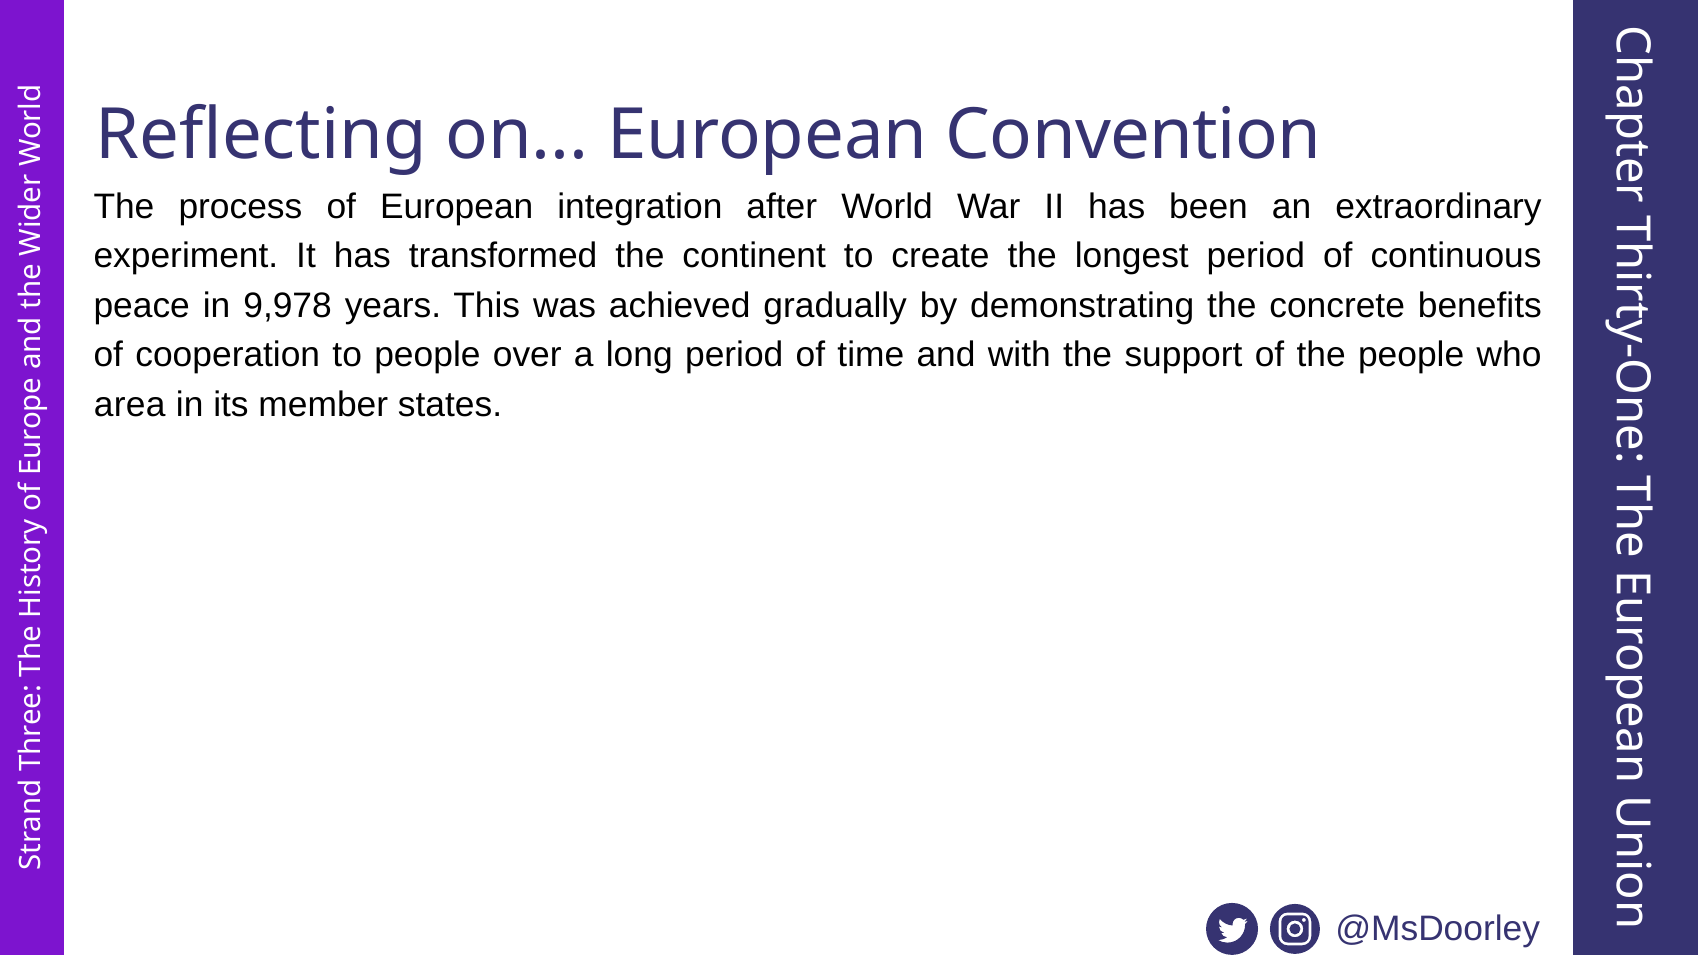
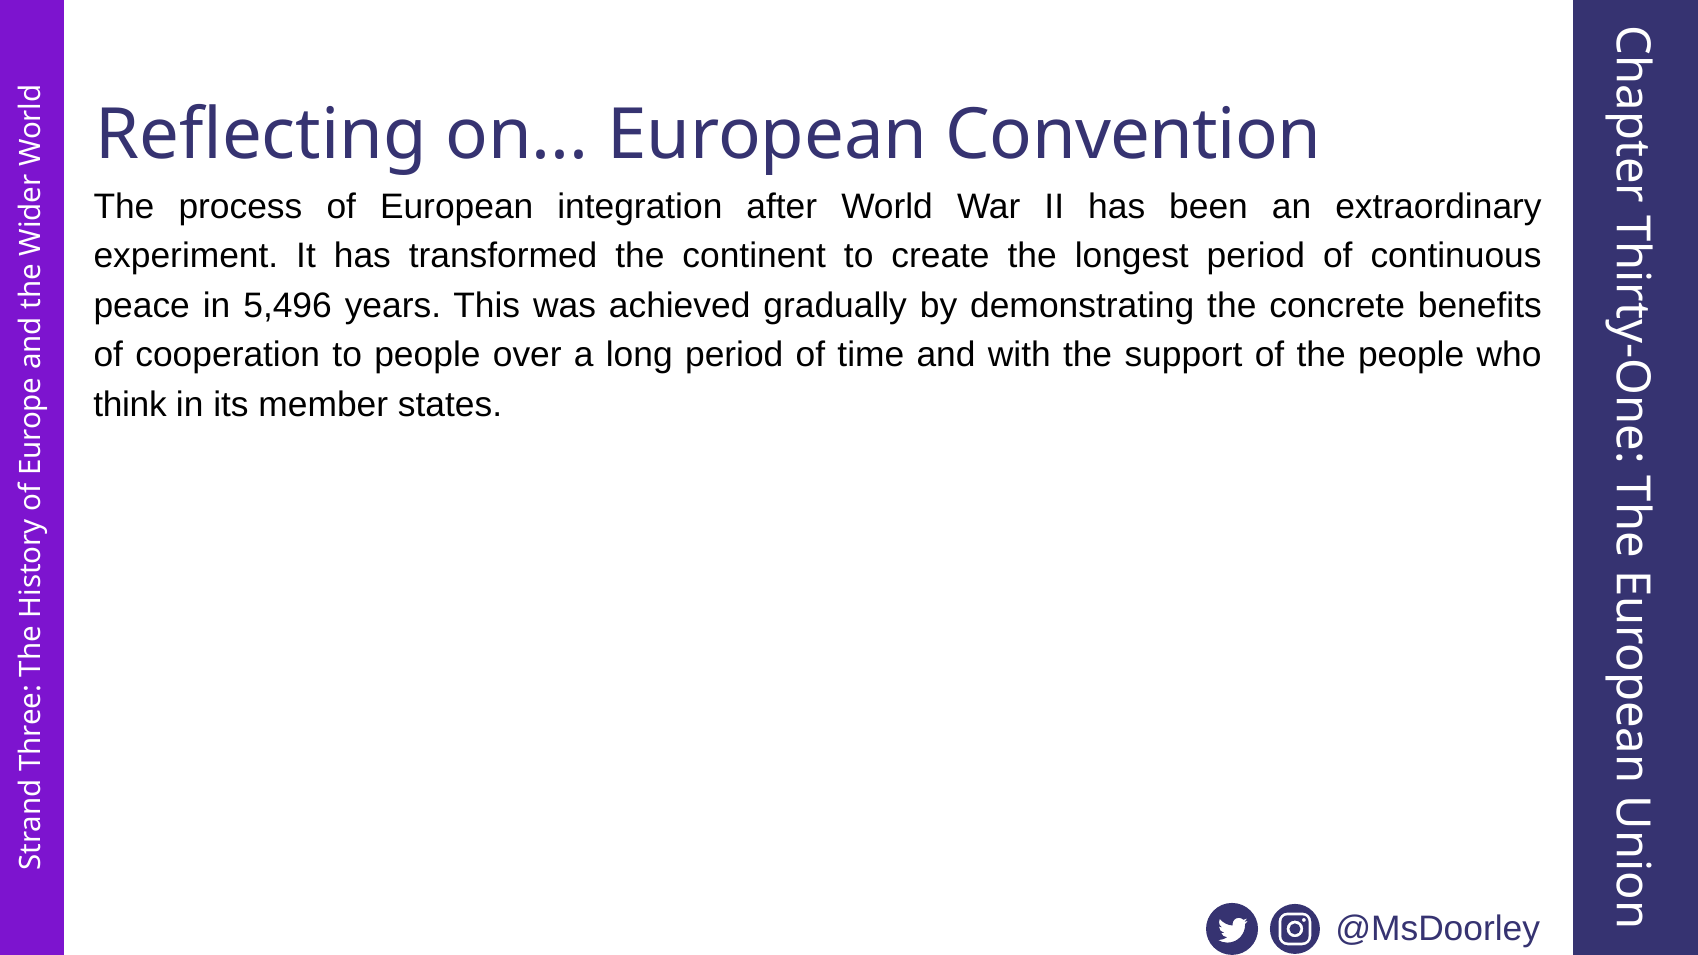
9,978: 9,978 -> 5,496
area: area -> think
